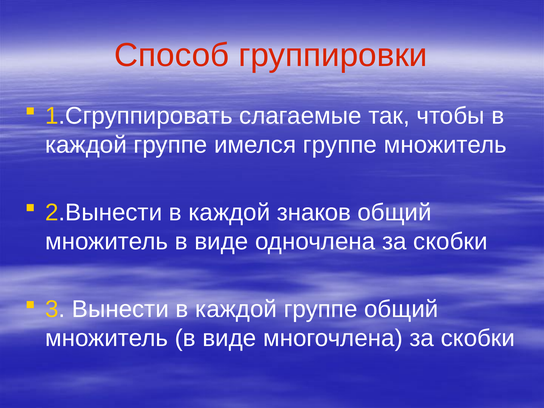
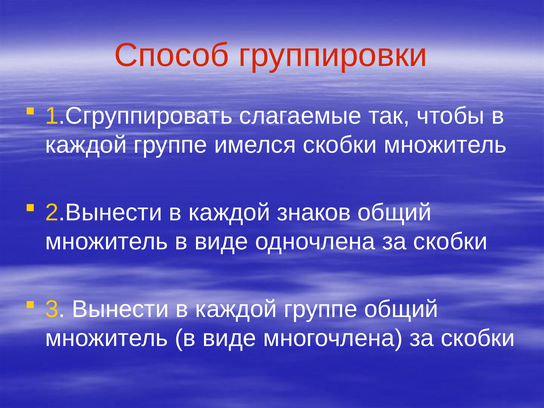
имелся группе: группе -> скобки
